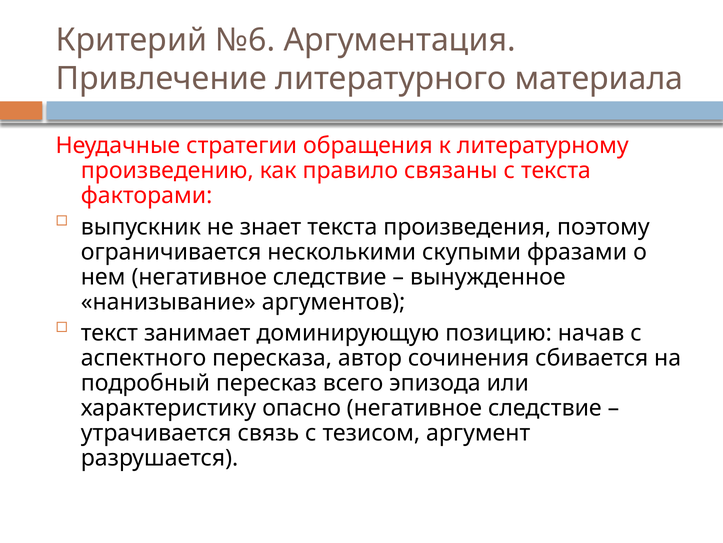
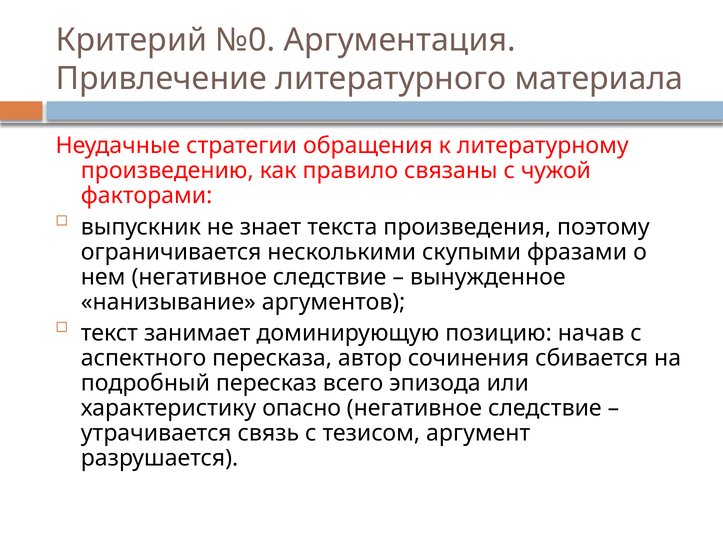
№6: №6 -> №0
с текста: текста -> чужой
